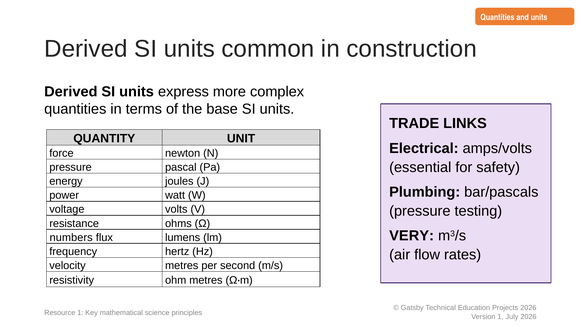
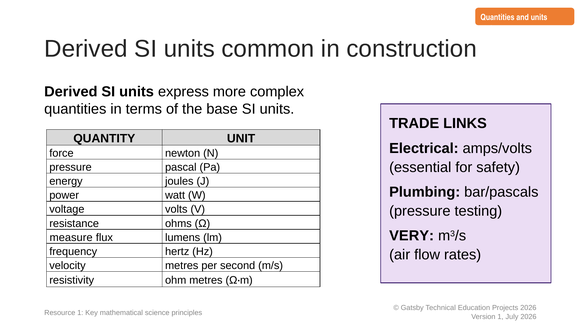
numbers: numbers -> measure
